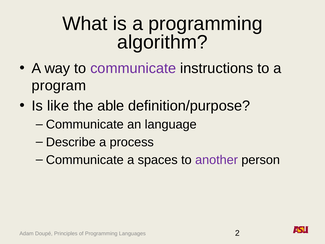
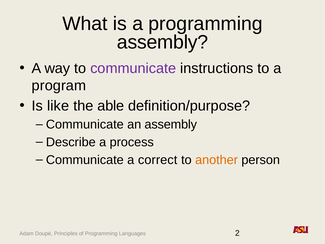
algorithm at (163, 42): algorithm -> assembly
an language: language -> assembly
spaces: spaces -> correct
another colour: purple -> orange
